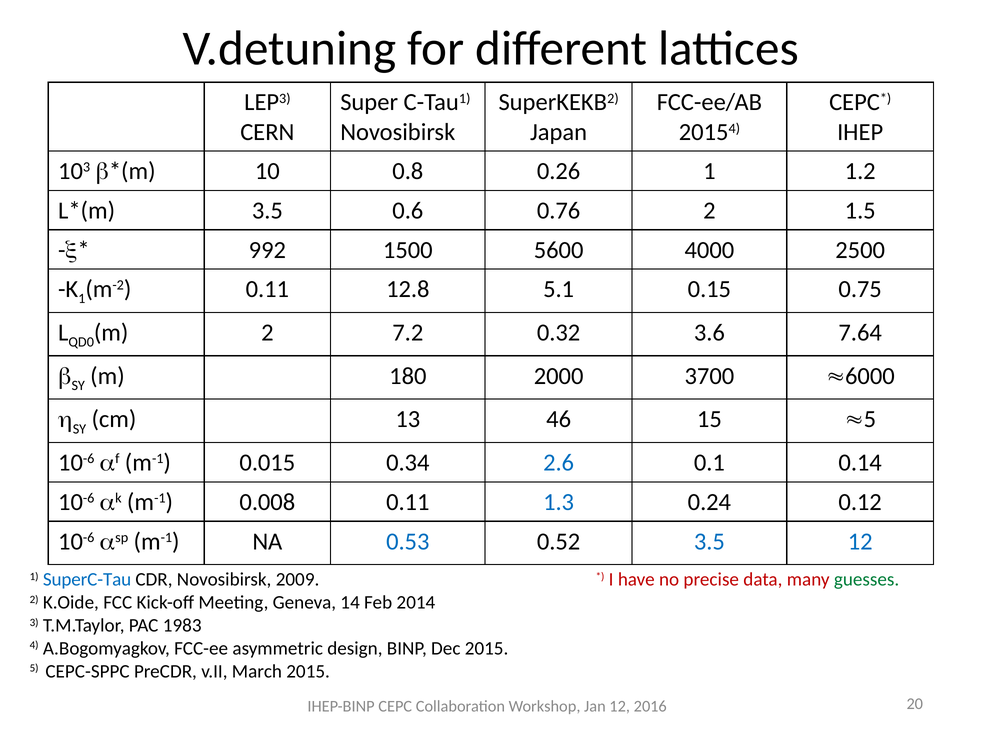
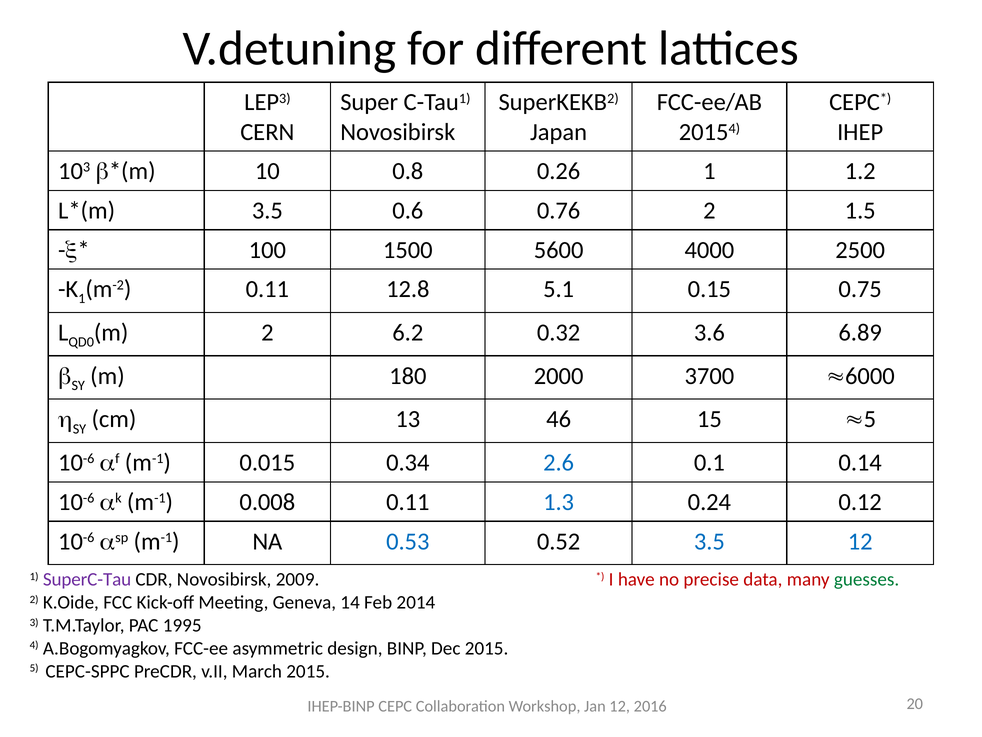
992: 992 -> 100
7.2: 7.2 -> 6.2
7.64: 7.64 -> 6.89
SuperC-Tau colour: blue -> purple
1983: 1983 -> 1995
